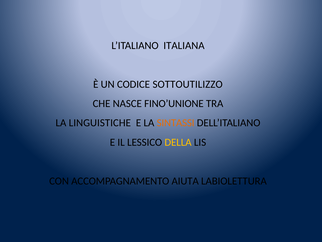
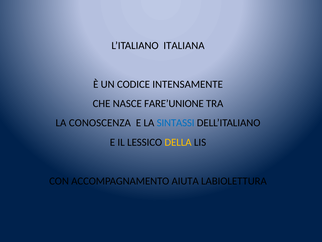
SOTTOUTILIZZO: SOTTOUTILIZZO -> INTENSAMENTE
FINO’UNIONE: FINO’UNIONE -> FARE’UNIONE
LINGUISTICHE: LINGUISTICHE -> CONOSCENZA
SINTASSI colour: orange -> blue
